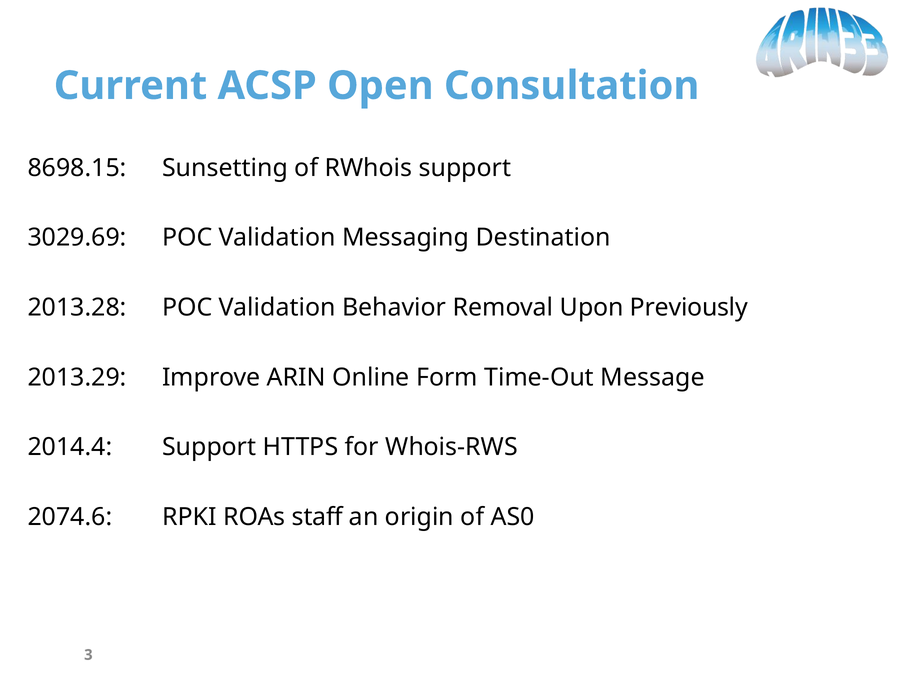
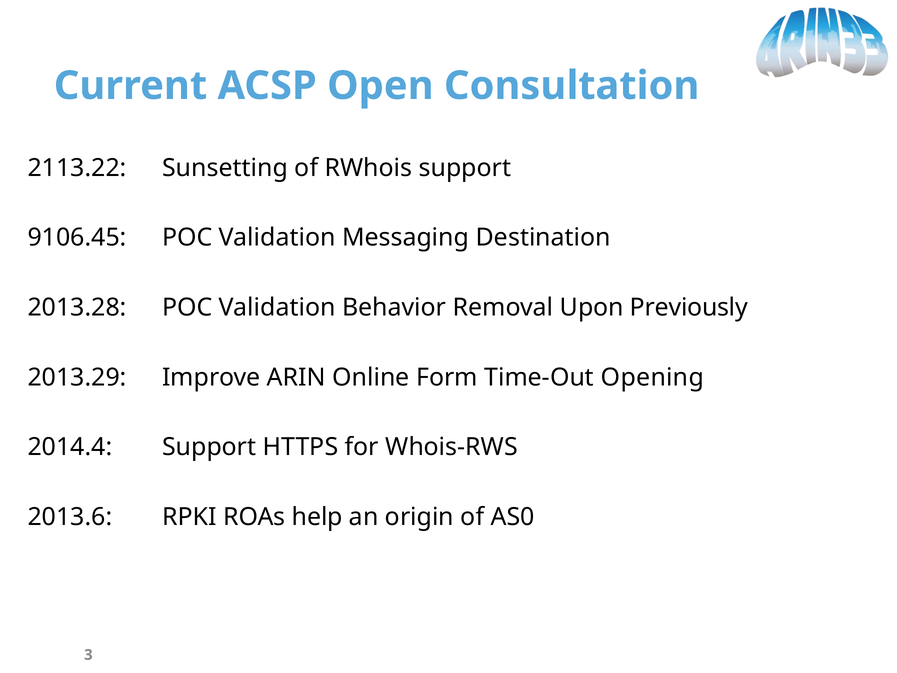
8698.15: 8698.15 -> 2113.22
3029.69: 3029.69 -> 9106.45
Message: Message -> Opening
2074.6: 2074.6 -> 2013.6
staff: staff -> help
